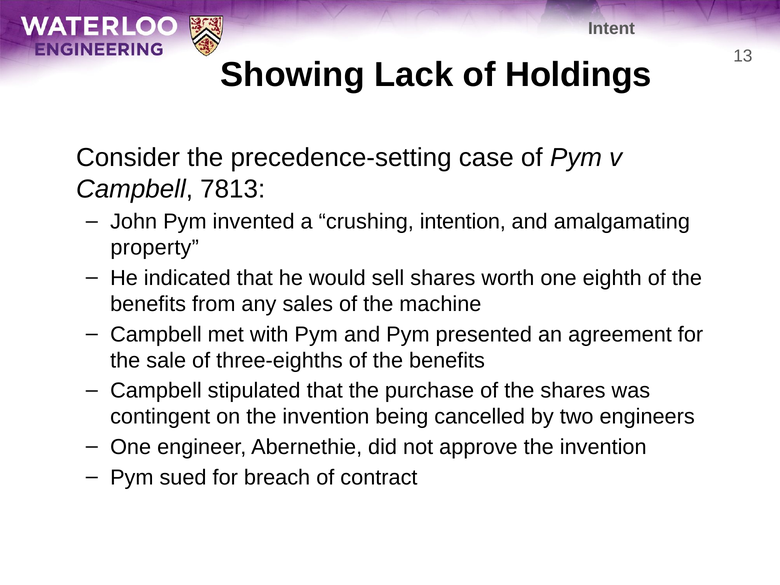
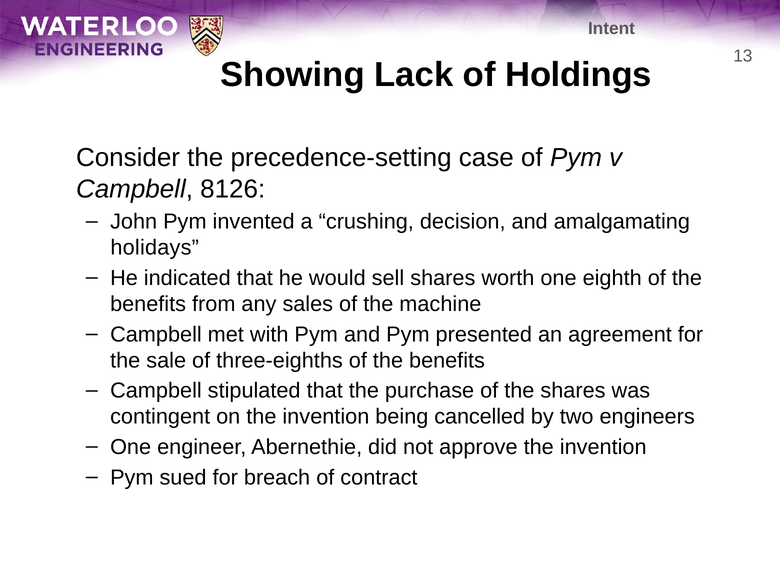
7813: 7813 -> 8126
intention: intention -> decision
property: property -> holidays
